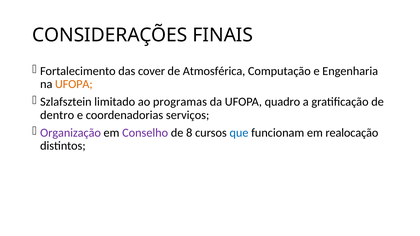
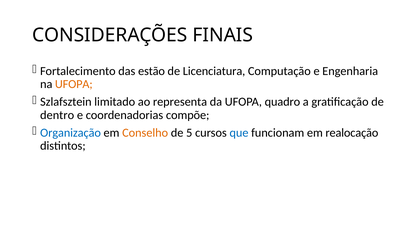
cover: cover -> estão
Atmosférica: Atmosférica -> Licenciatura
programas: programas -> representa
serviços: serviços -> compõe
Organização colour: purple -> blue
Conselho colour: purple -> orange
8: 8 -> 5
